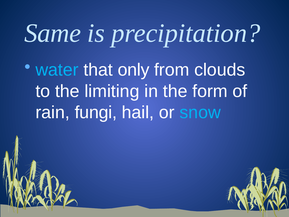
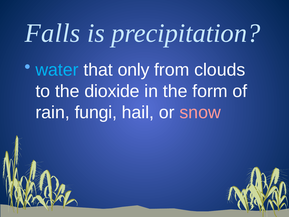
Same: Same -> Falls
limiting: limiting -> dioxide
snow colour: light blue -> pink
